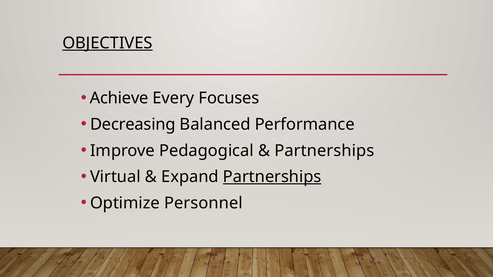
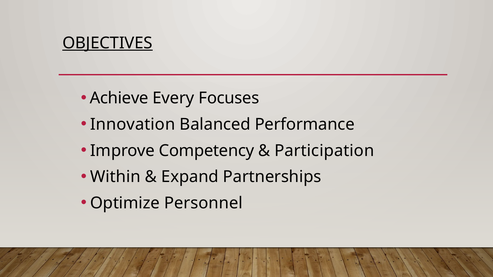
Decreasing: Decreasing -> Innovation
Pedagogical: Pedagogical -> Competency
Partnerships at (324, 151): Partnerships -> Participation
Virtual: Virtual -> Within
Partnerships at (272, 177) underline: present -> none
